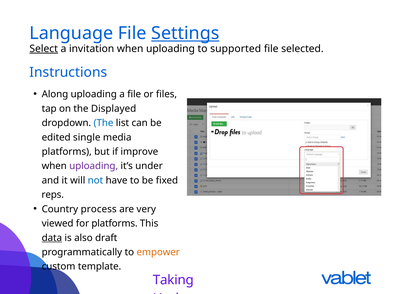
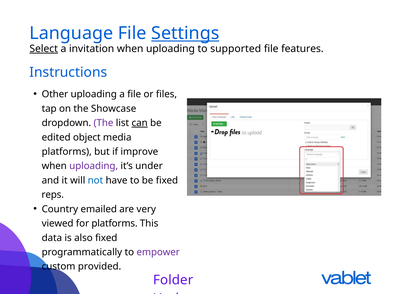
selected: selected -> features
Along: Along -> Other
Displayed: Displayed -> Showcase
The at (103, 123) colour: blue -> purple
can underline: none -> present
single: single -> object
process: process -> emailed
data underline: present -> none
also draft: draft -> fixed
empower colour: orange -> purple
template: template -> provided
Taking: Taking -> Folder
